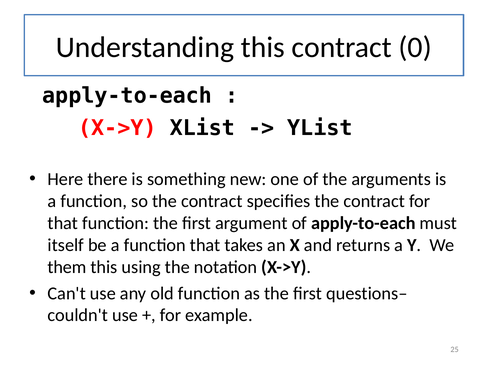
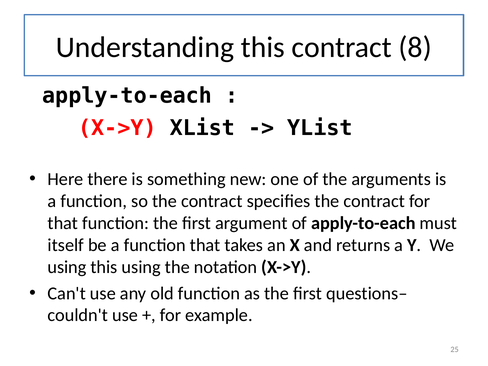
0: 0 -> 8
them at (67, 267): them -> using
